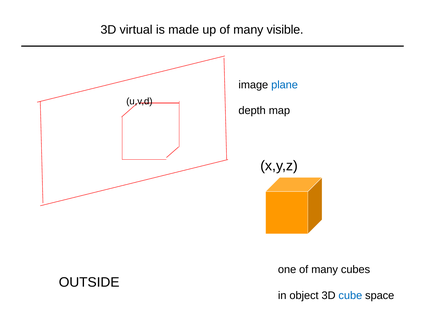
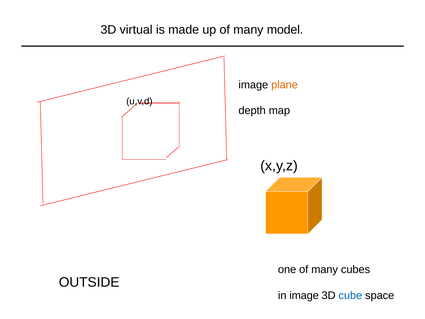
visible: visible -> model
plane colour: blue -> orange
in object: object -> image
